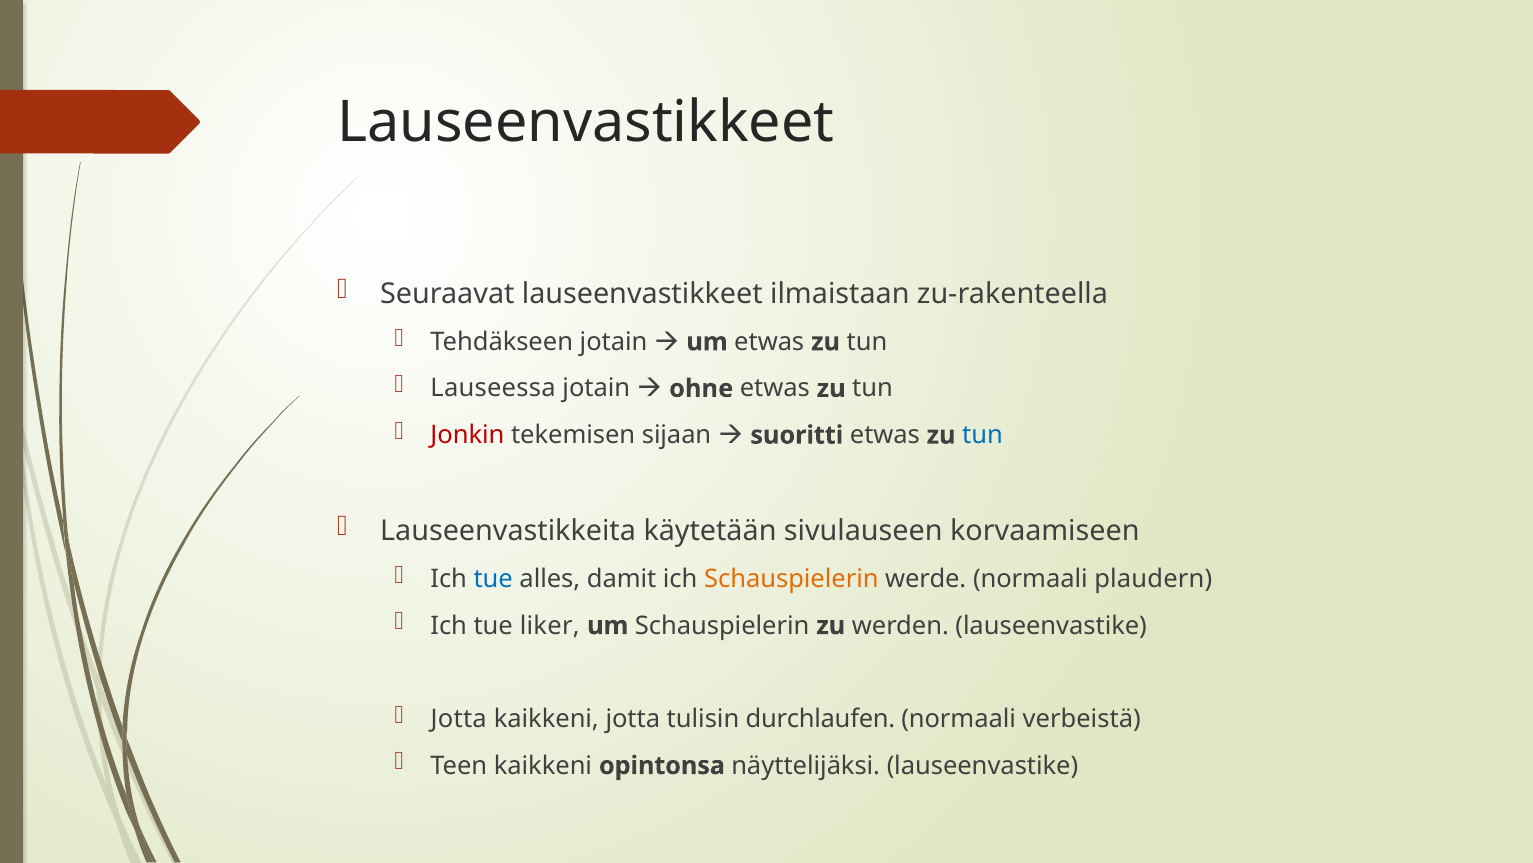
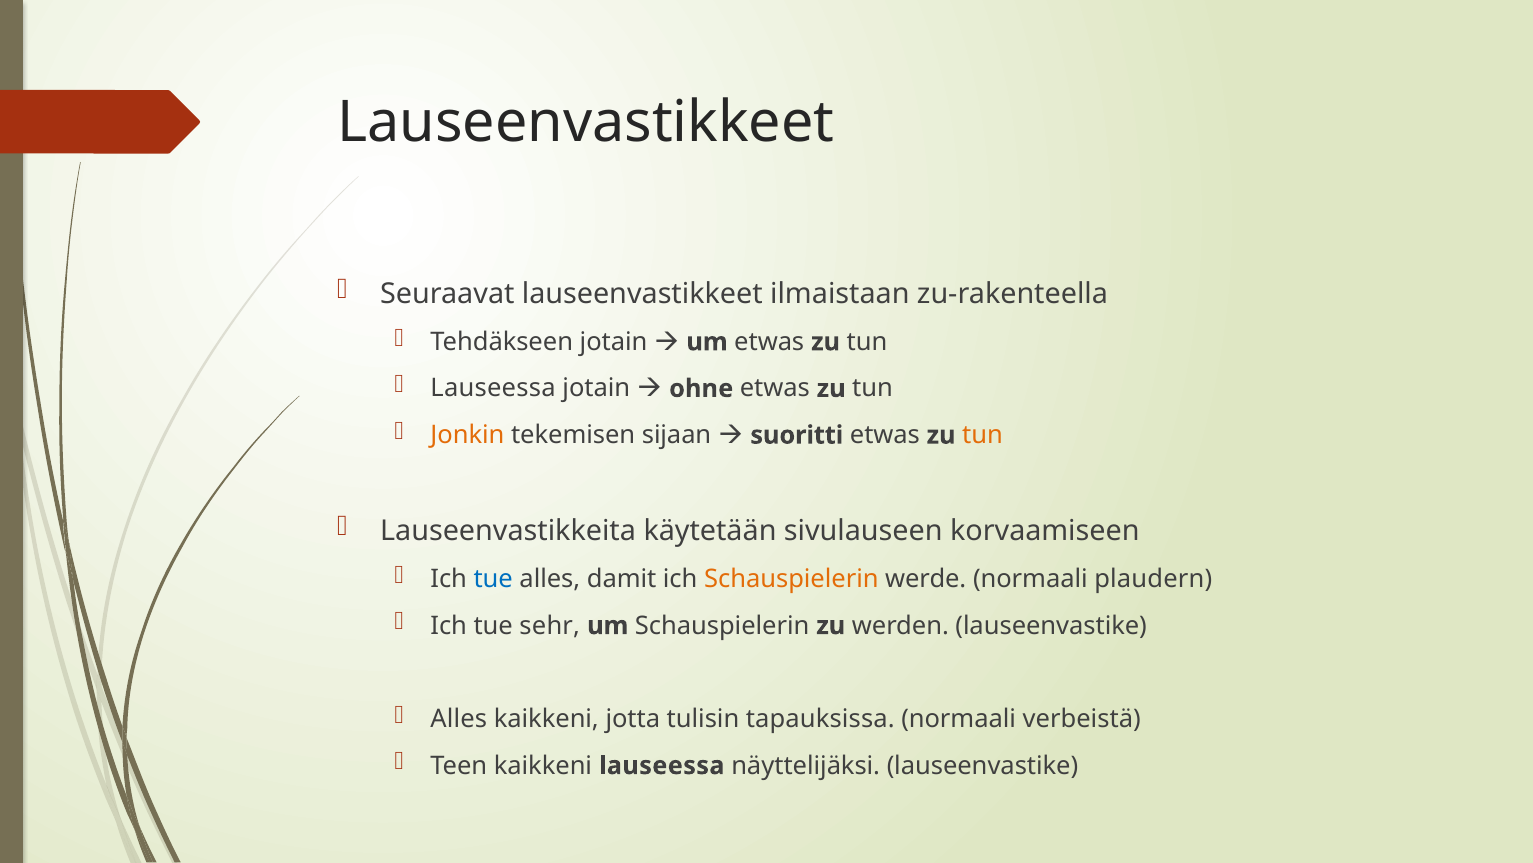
Jonkin colour: red -> orange
tun at (983, 435) colour: blue -> orange
liker: liker -> sehr
Jotta at (459, 718): Jotta -> Alles
durchlaufen: durchlaufen -> tapauksissa
kaikkeni opintonsa: opintonsa -> lauseessa
